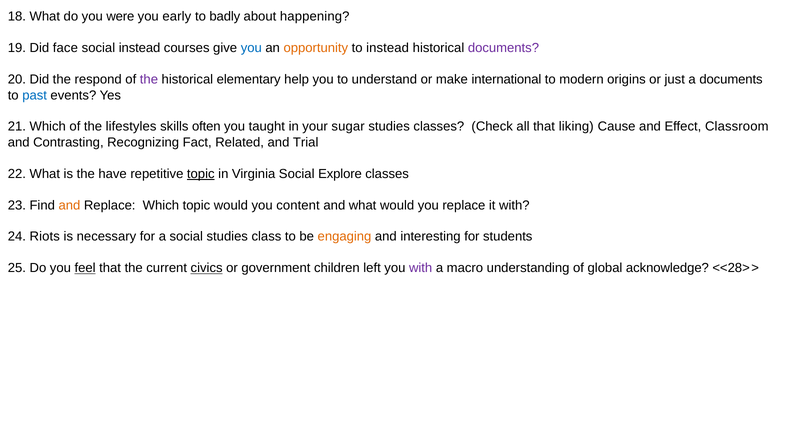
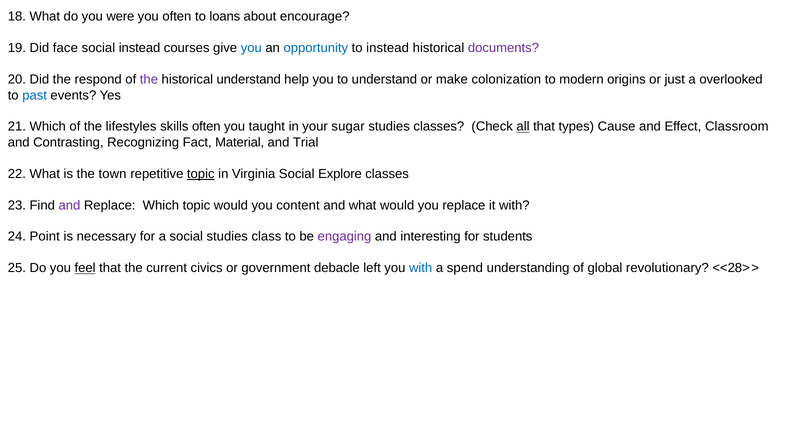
you early: early -> often
badly: badly -> loans
happening: happening -> encourage
opportunity colour: orange -> blue
historical elementary: elementary -> understand
international: international -> colonization
a documents: documents -> overlooked
all underline: none -> present
liking: liking -> types
Related: Related -> Material
have: have -> town
and at (70, 205) colour: orange -> purple
Riots: Riots -> Point
engaging colour: orange -> purple
civics underline: present -> none
children: children -> debacle
with at (421, 268) colour: purple -> blue
macro: macro -> spend
acknowledge: acknowledge -> revolutionary
